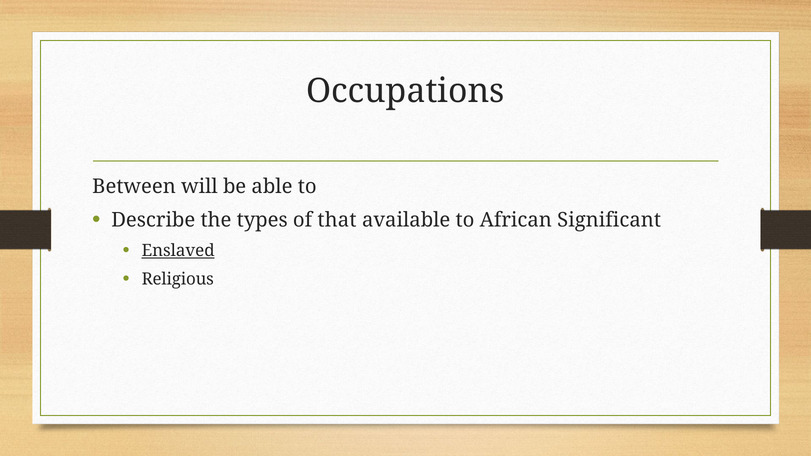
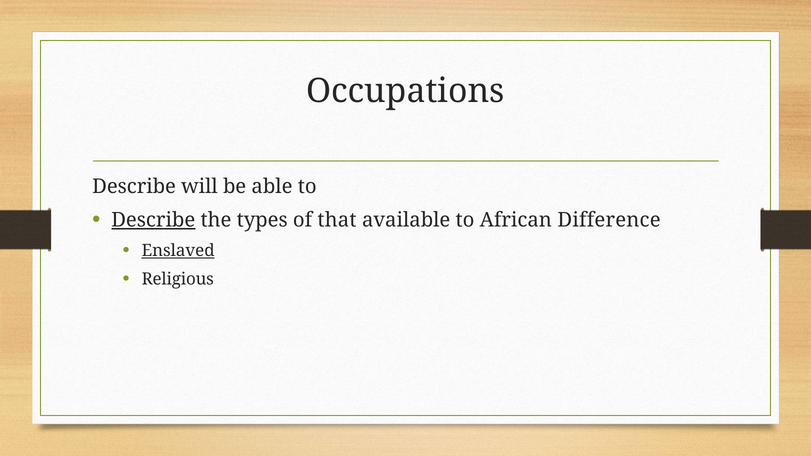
Between at (134, 187): Between -> Describe
Describe at (153, 220) underline: none -> present
Significant: Significant -> Difference
